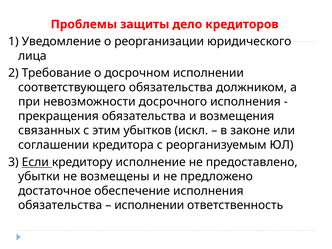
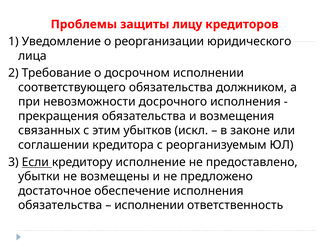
дело: дело -> лицу
